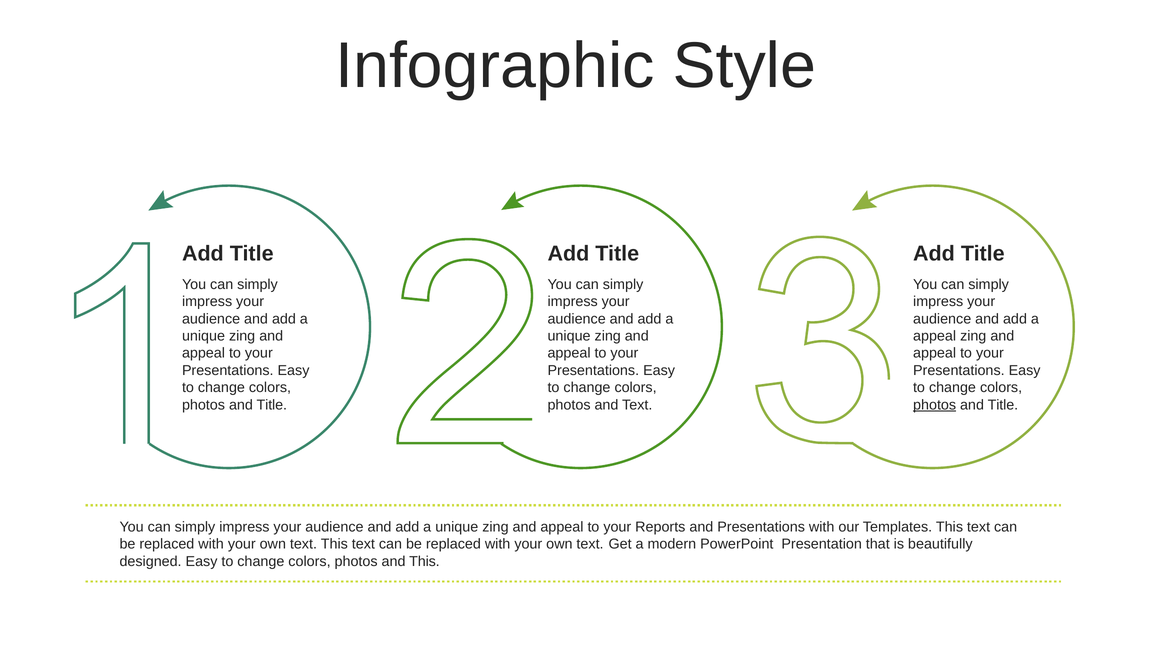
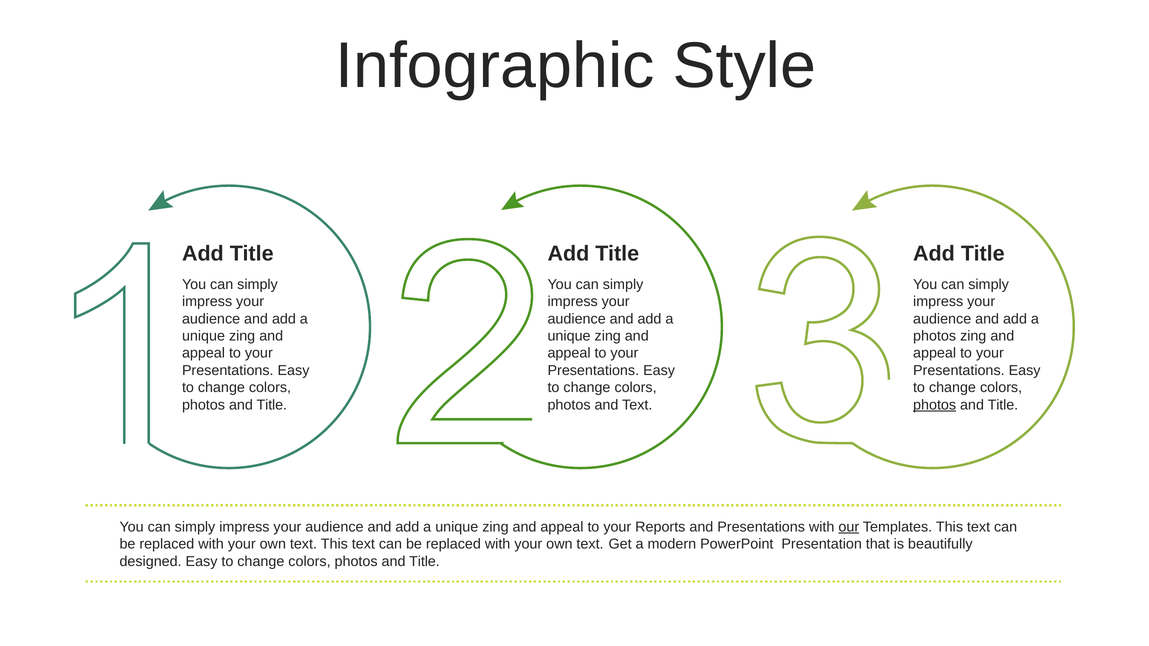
appeal at (935, 336): appeal -> photos
our underline: none -> present
This at (424, 562): This -> Title
